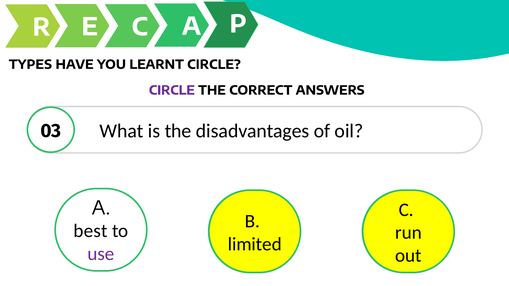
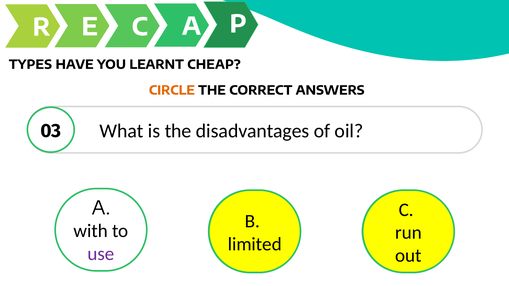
LEARNT CIRCLE: CIRCLE -> CHEAP
CIRCLE at (172, 91) colour: purple -> orange
best: best -> with
